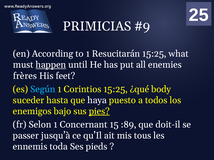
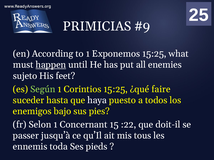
Resucitarán: Resucitarán -> Exponemos
frères: frères -> sujeto
Según colour: light blue -> light green
body: body -> faire
pies underline: present -> none
:89: :89 -> :22
